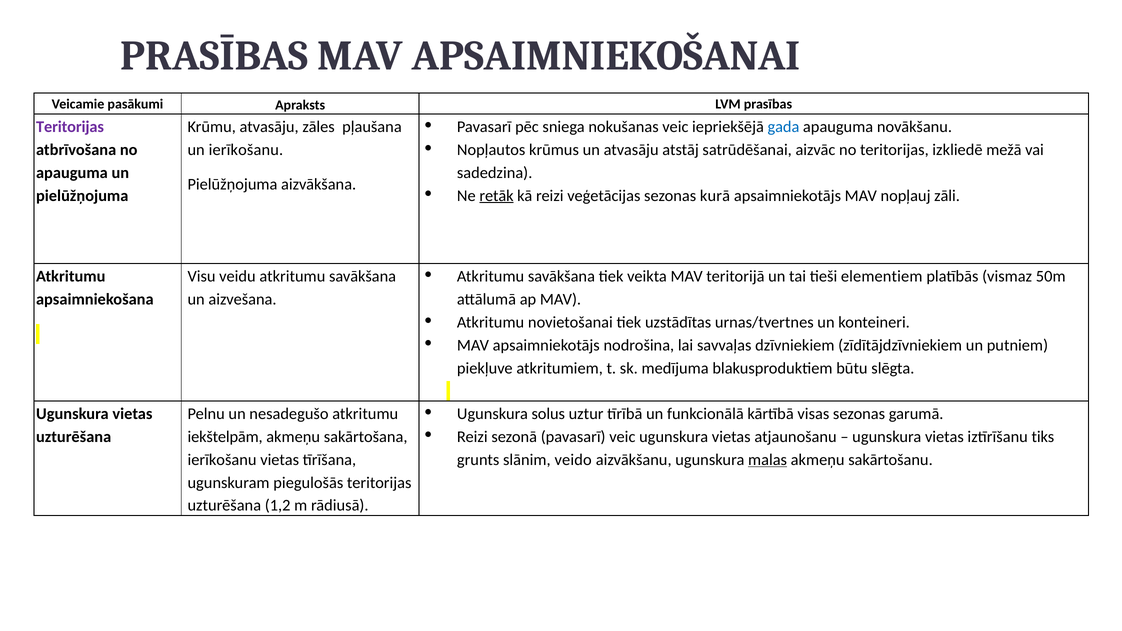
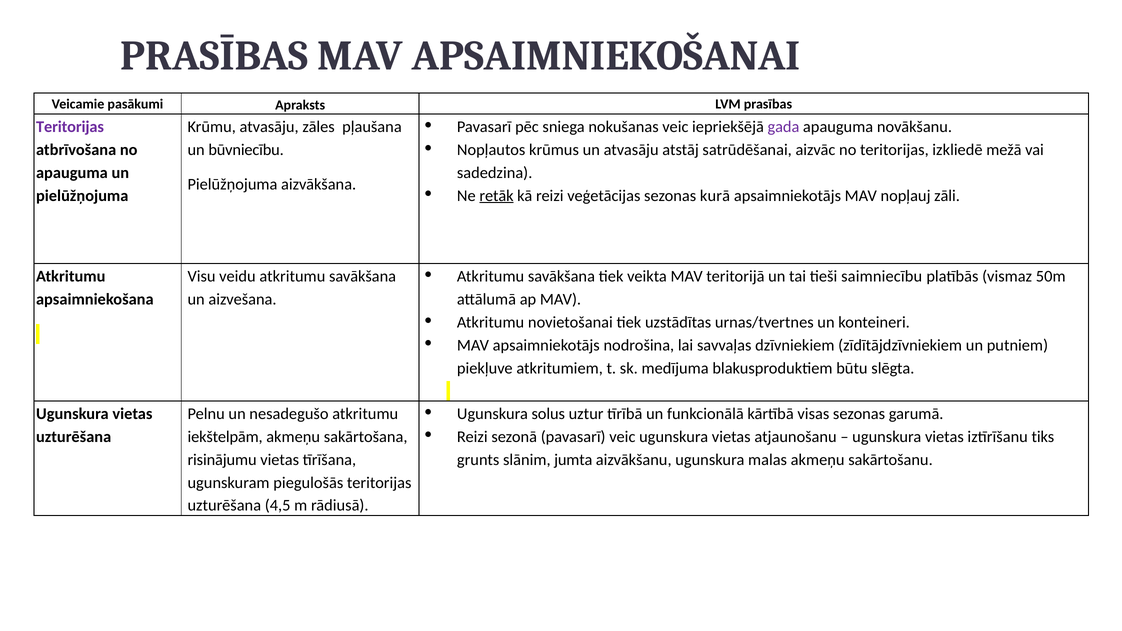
gada colour: blue -> purple
un ierīkošanu: ierīkošanu -> būvniecību
elementiem: elementiem -> saimniecību
ierīkošanu at (222, 460): ierīkošanu -> risinājumu
veido: veido -> jumta
malas underline: present -> none
1,2: 1,2 -> 4,5
